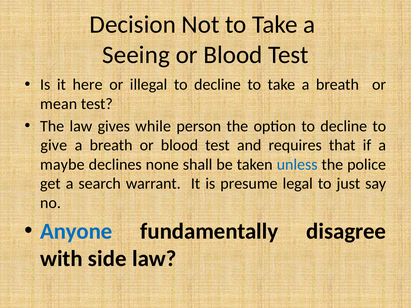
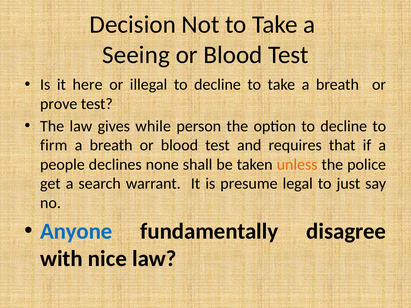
mean: mean -> prove
give: give -> firm
maybe: maybe -> people
unless colour: blue -> orange
side: side -> nice
